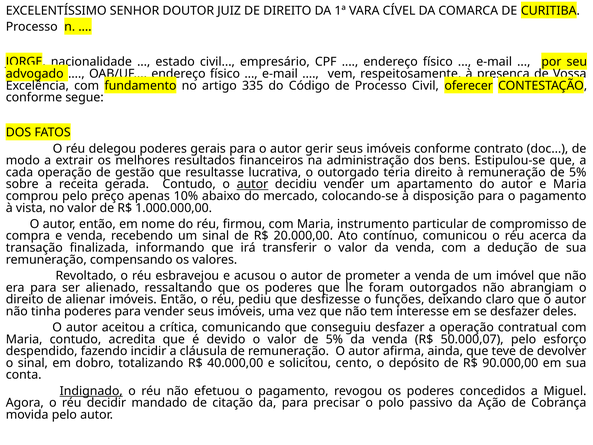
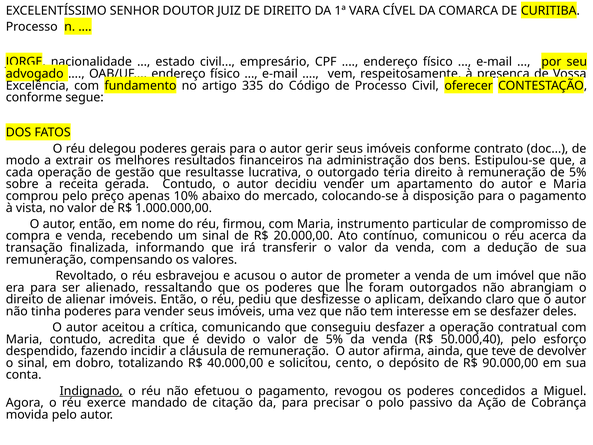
autor at (252, 184) underline: present -> none
funções: funções -> aplicam
50.000,07: 50.000,07 -> 50.000,40
decidir: decidir -> exerce
